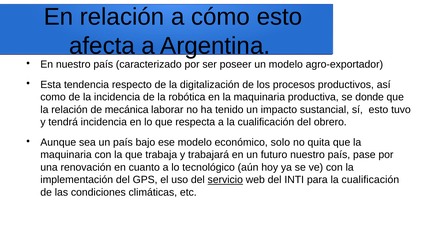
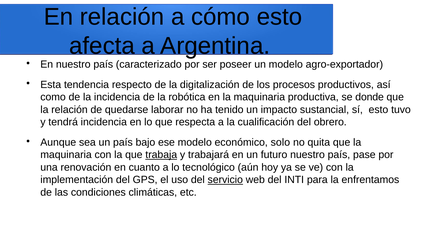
mecánica: mecánica -> quedarse
trabaja underline: none -> present
para la cualificación: cualificación -> enfrentamos
